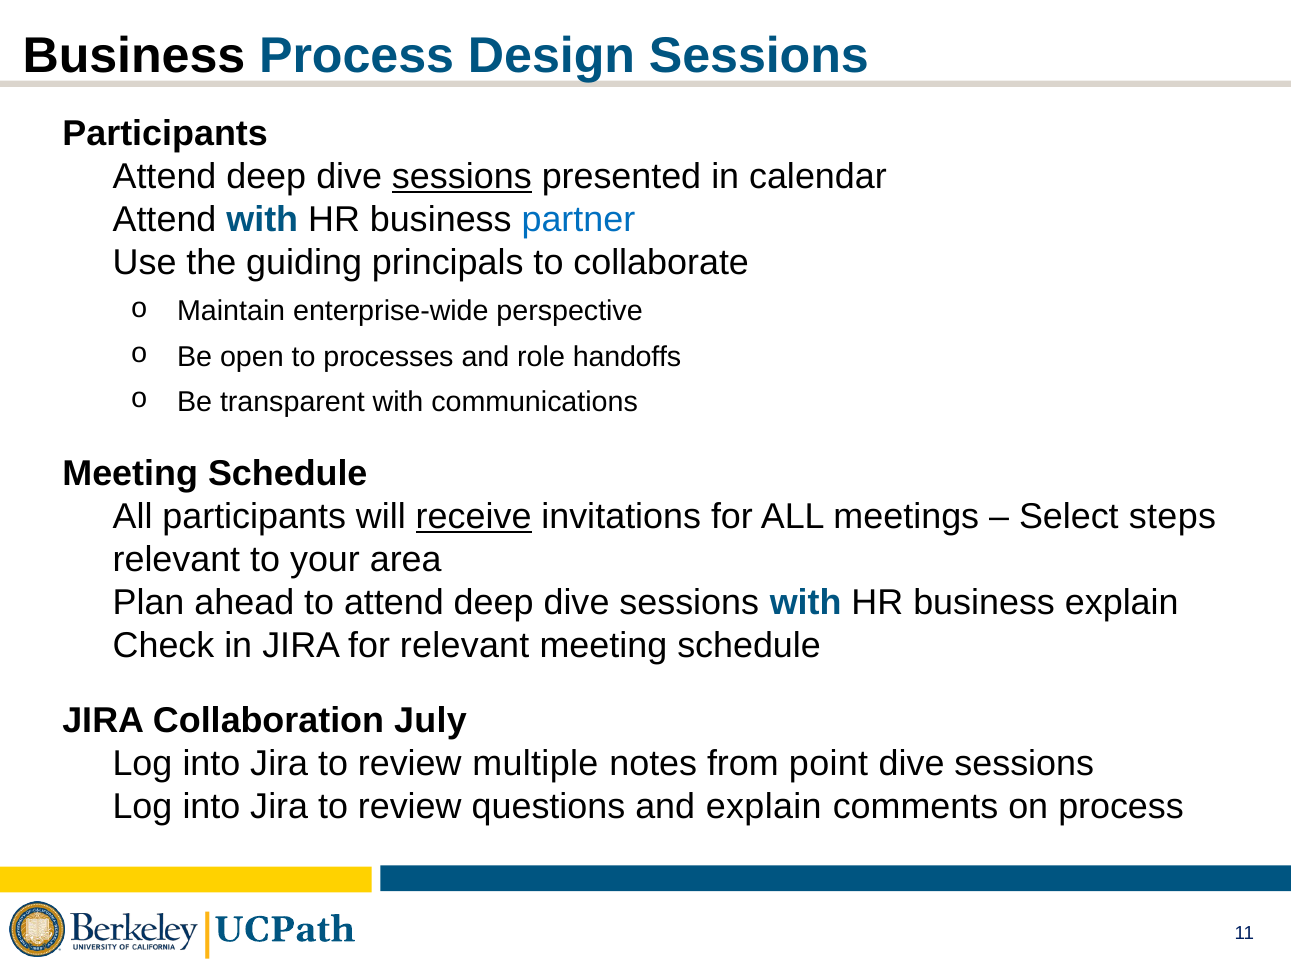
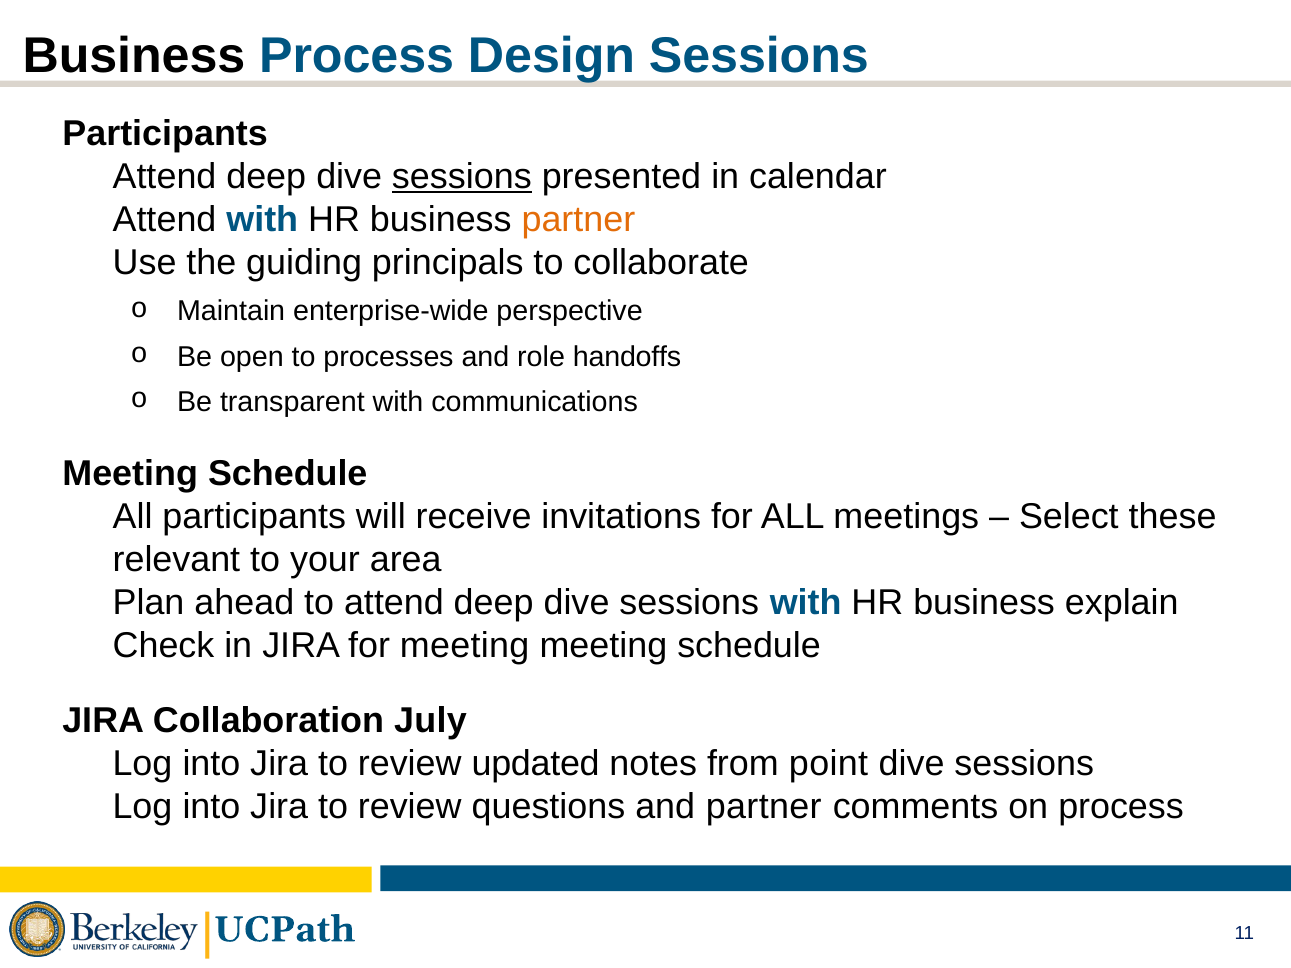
partner at (578, 220) colour: blue -> orange
receive underline: present -> none
steps: steps -> these
for relevant: relevant -> meeting
multiple: multiple -> updated
and explain: explain -> partner
